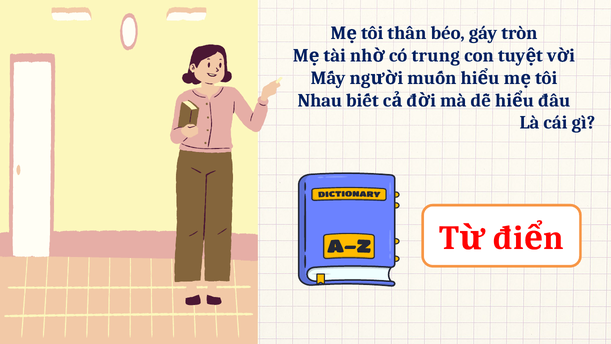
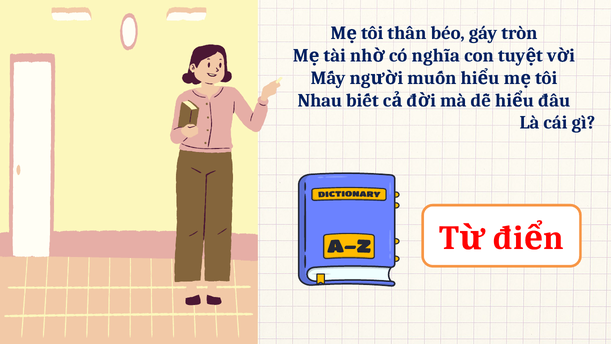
trung: trung -> nghĩa
